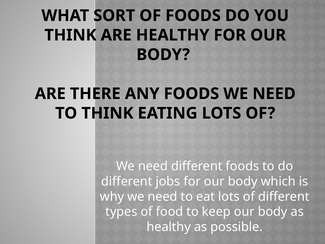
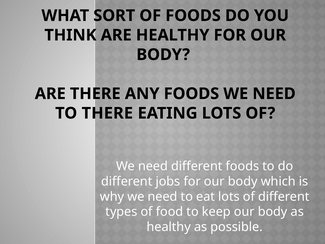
TO THINK: THINK -> THERE
